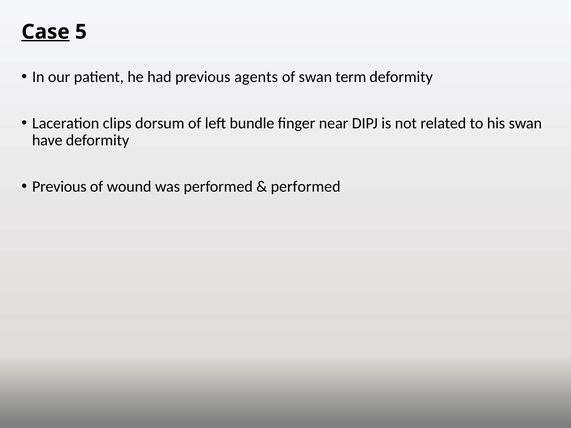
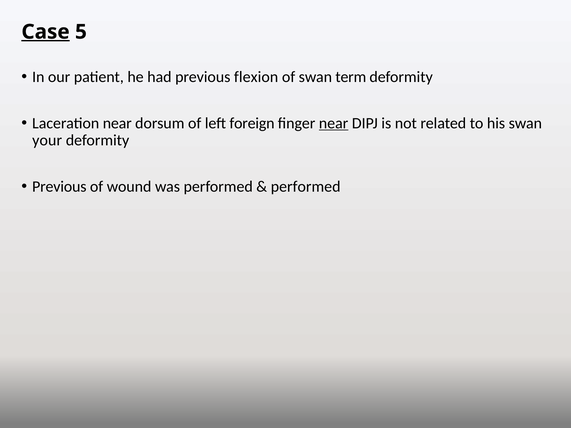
agents: agents -> flexion
Laceration clips: clips -> near
bundle: bundle -> foreign
near at (334, 123) underline: none -> present
have: have -> your
